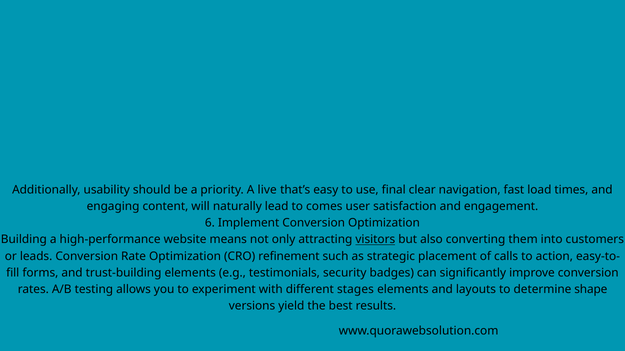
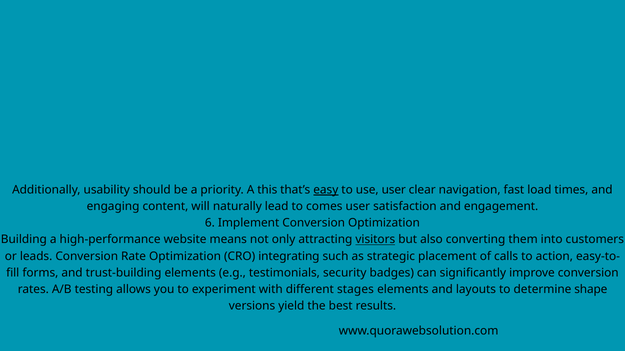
live: live -> this
easy underline: none -> present
use final: final -> user
refinement: refinement -> integrating
